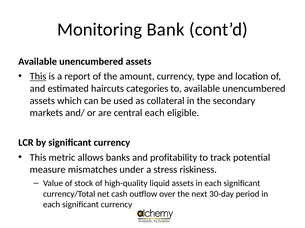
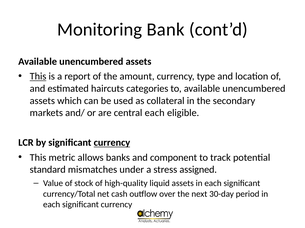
currency at (112, 143) underline: none -> present
profitability: profitability -> component
measure: measure -> standard
riskiness: riskiness -> assigned
